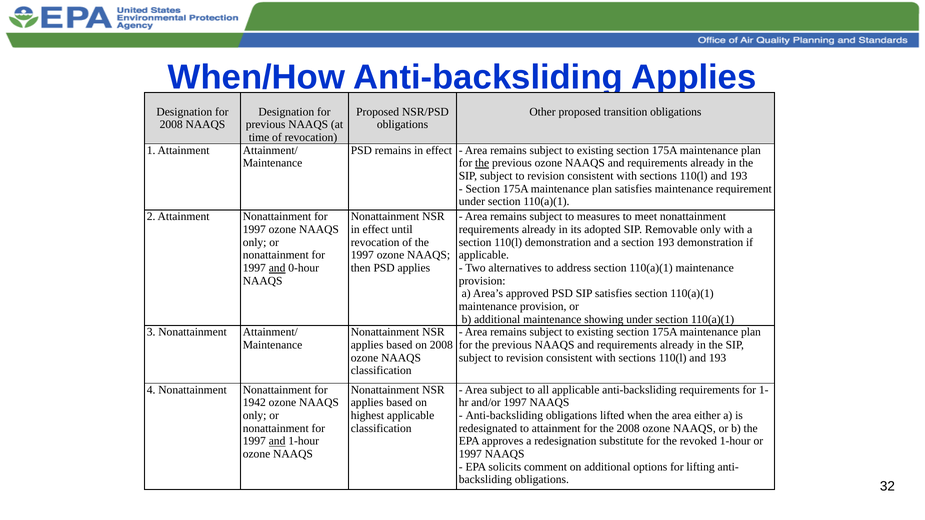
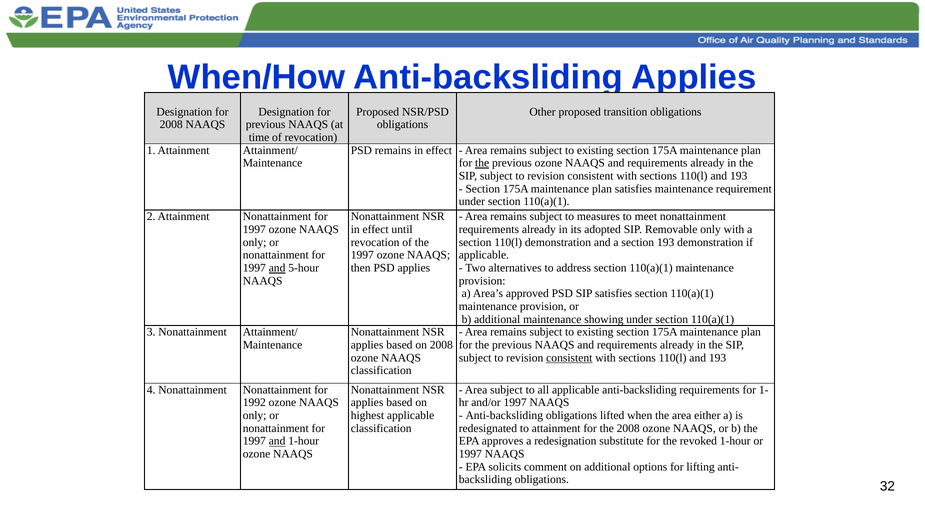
0-hour: 0-hour -> 5-hour
consistent at (569, 358) underline: none -> present
1942: 1942 -> 1992
